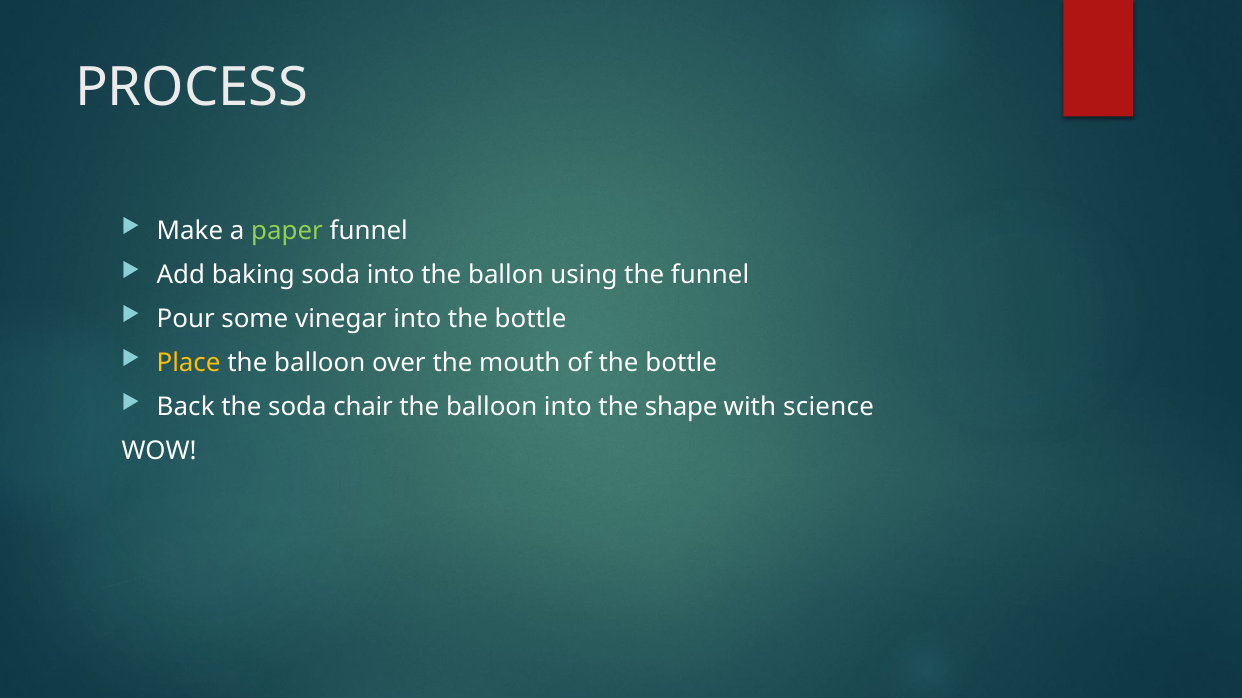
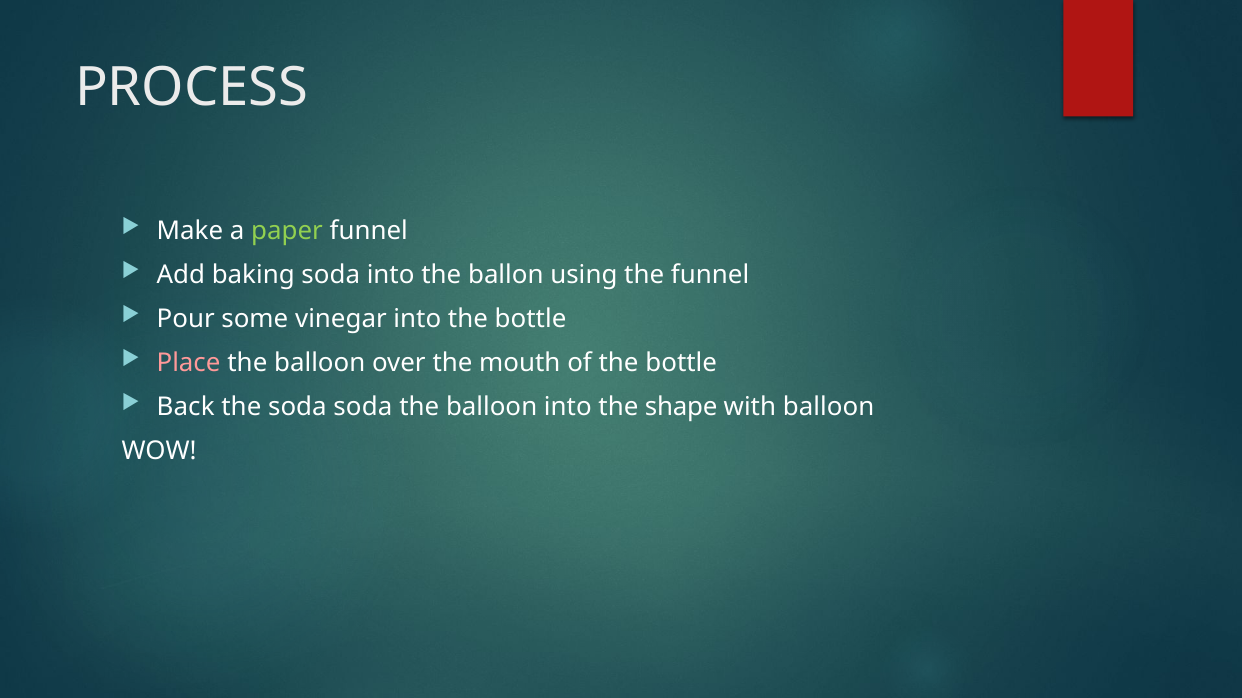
Place colour: yellow -> pink
soda chair: chair -> soda
with science: science -> balloon
